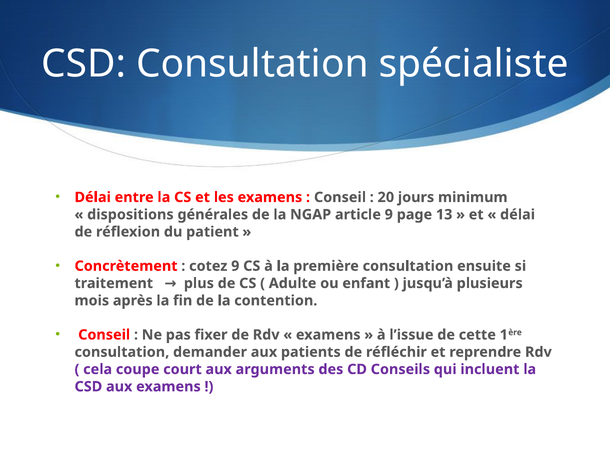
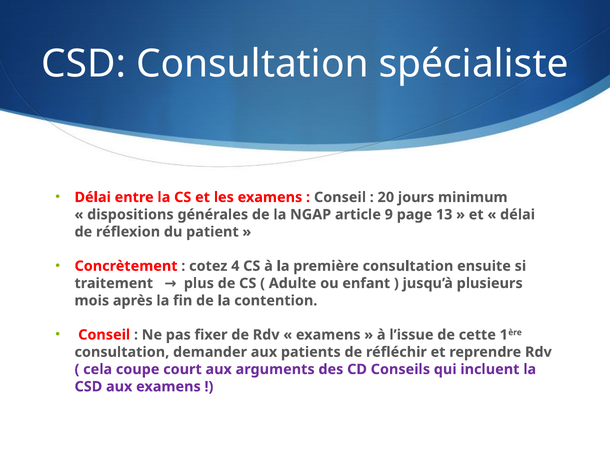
cotez 9: 9 -> 4
